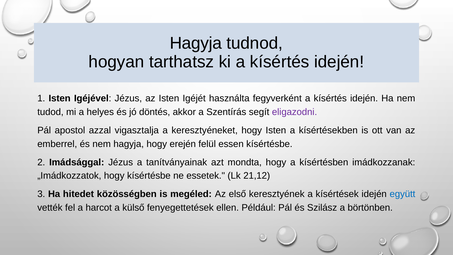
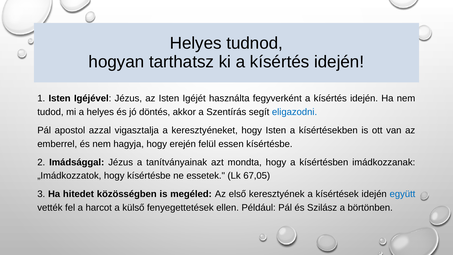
Hagyja at (196, 43): Hagyja -> Helyes
eligazodni colour: purple -> blue
21,12: 21,12 -> 67,05
